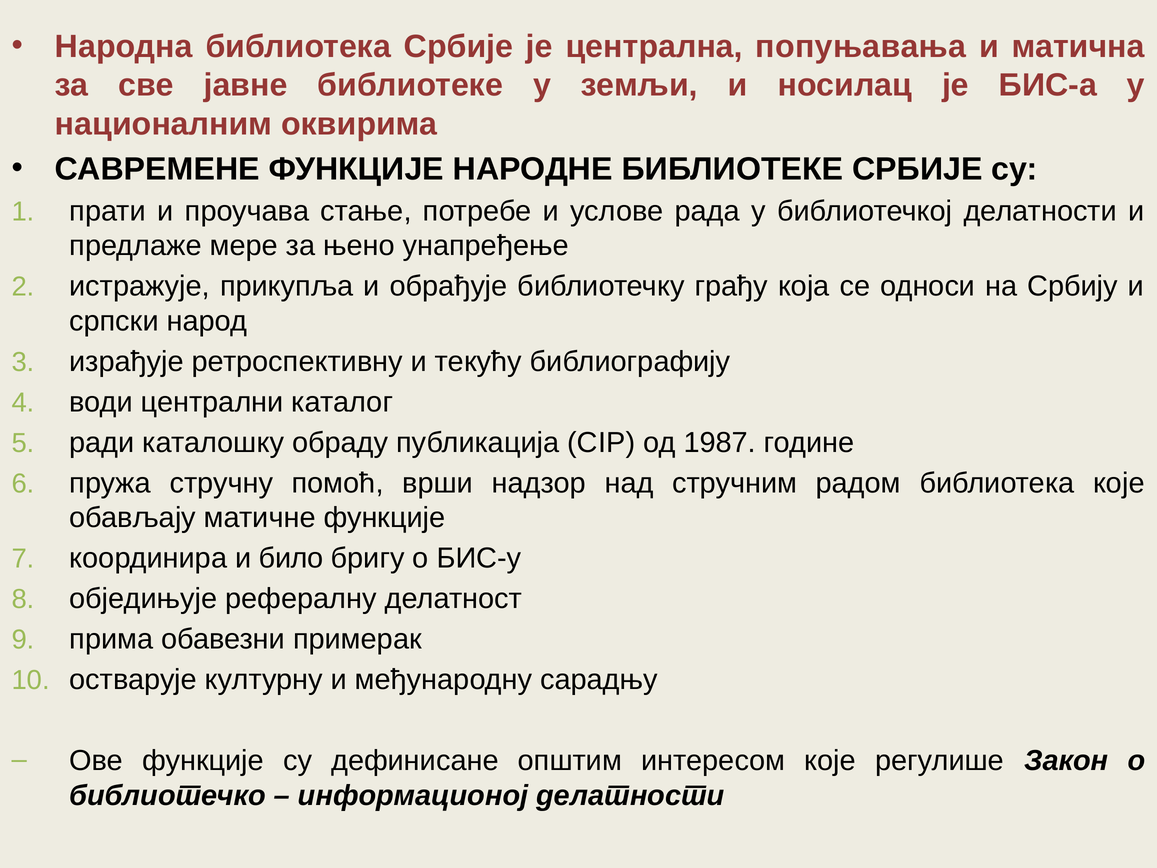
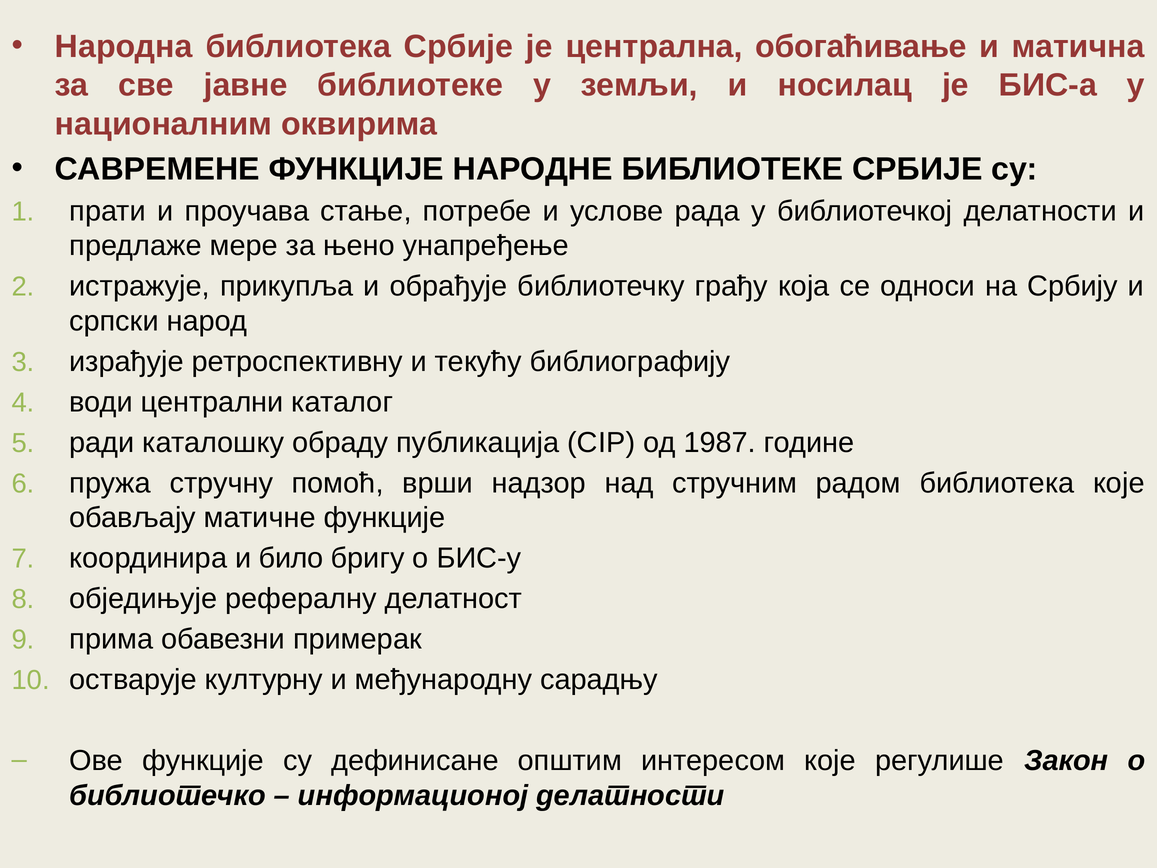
попуњавања: попуњавања -> обогаћивање
